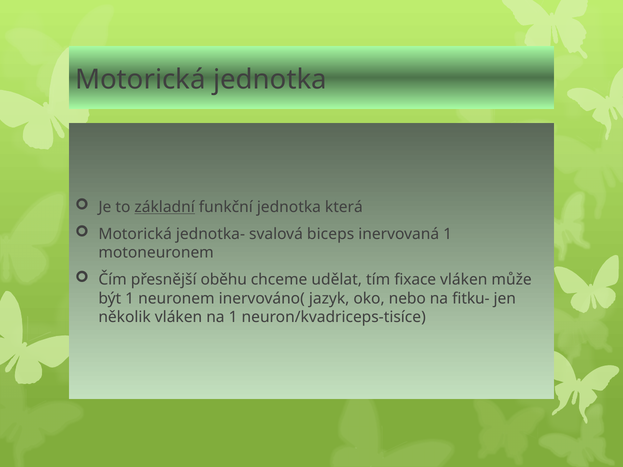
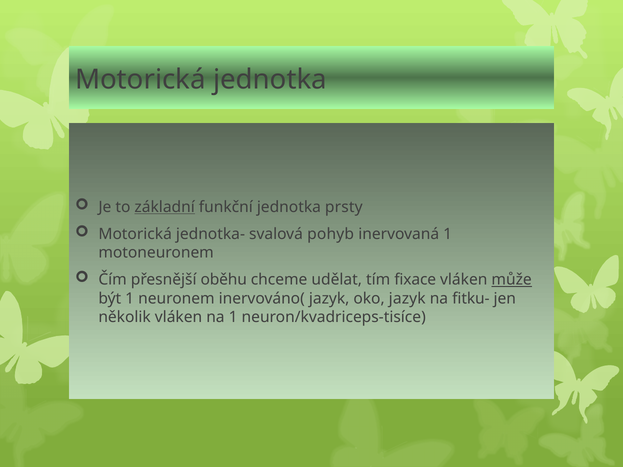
která: která -> prsty
biceps: biceps -> pohyb
může underline: none -> present
oko nebo: nebo -> jazyk
